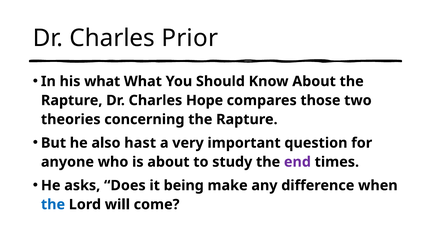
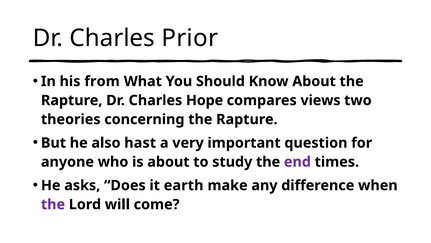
his what: what -> from
those: those -> views
being: being -> earth
the at (53, 204) colour: blue -> purple
